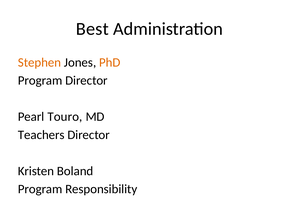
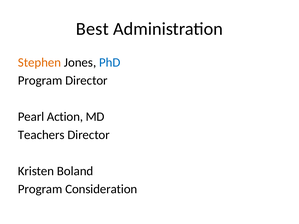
PhD colour: orange -> blue
Touro: Touro -> Action
Responsibility: Responsibility -> Consideration
